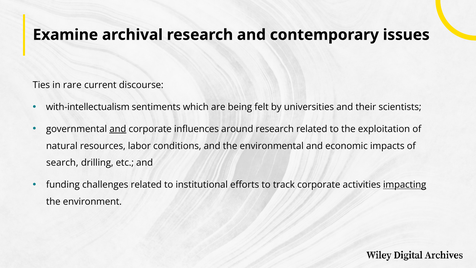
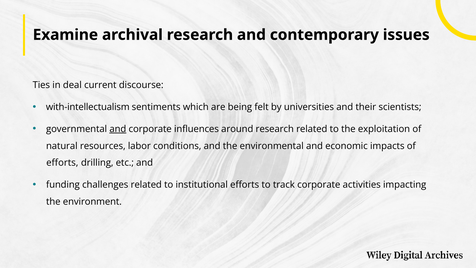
rare: rare -> deal
search at (62, 163): search -> efforts
impacting underline: present -> none
